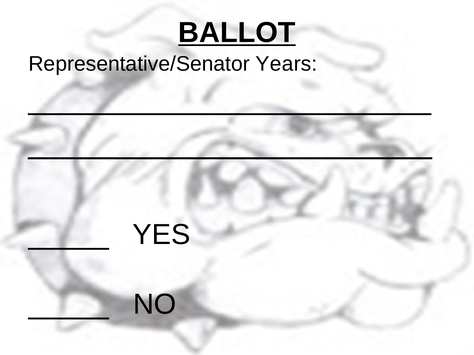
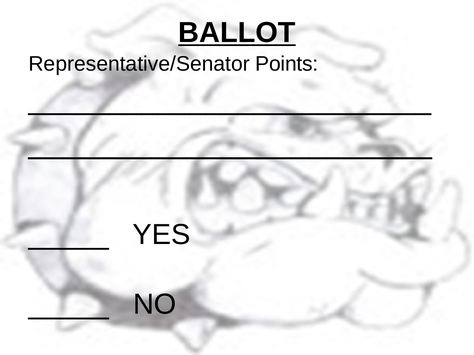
Years: Years -> Points
